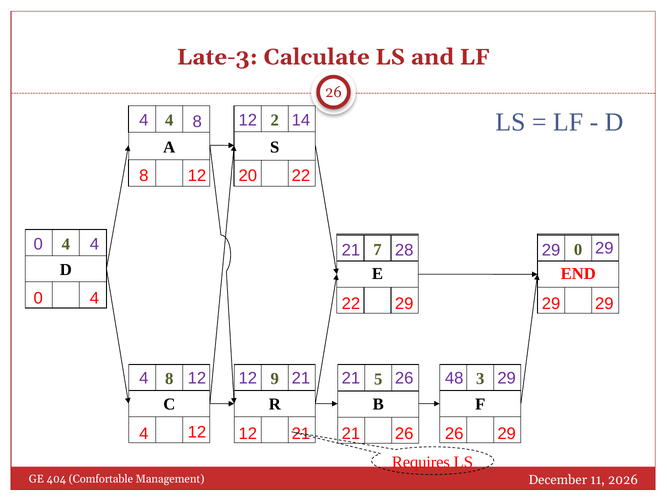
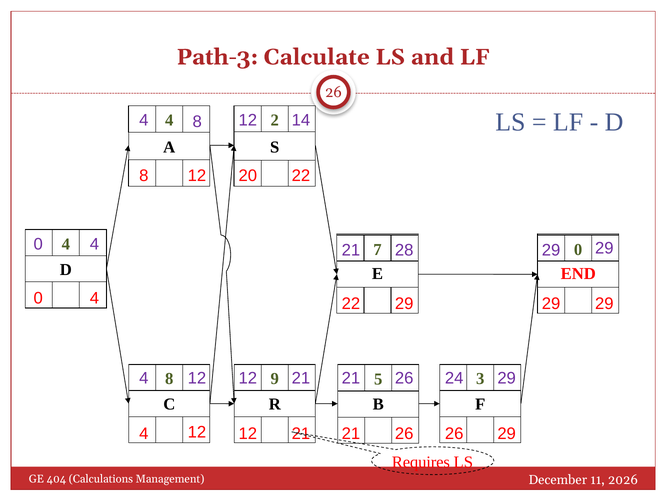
Late-3: Late-3 -> Path-3
48: 48 -> 24
Comfortable: Comfortable -> Calculations
